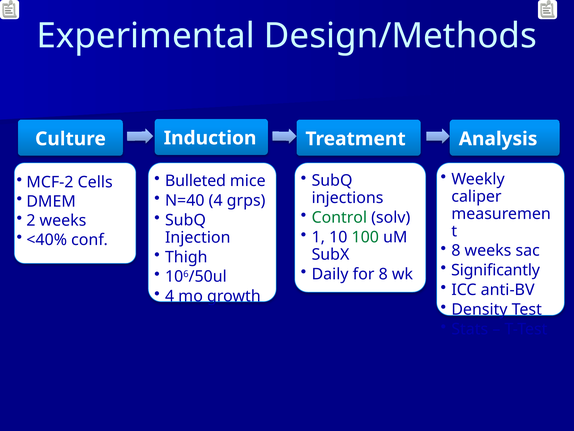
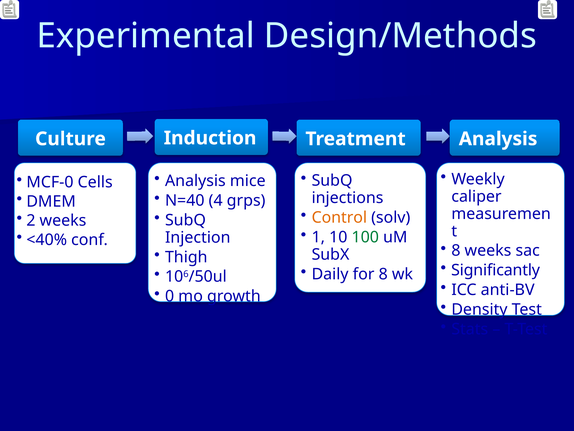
Bulleted at (195, 181): Bulleted -> Analysis
MCF-2: MCF-2 -> MCF-0
Control colour: green -> orange
4 at (170, 296): 4 -> 0
